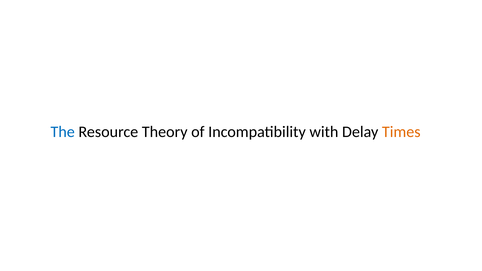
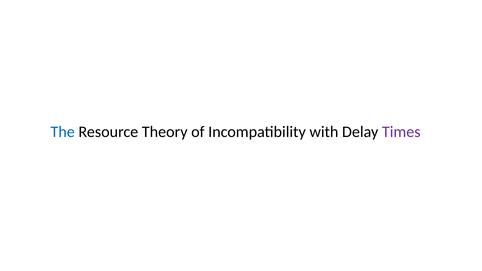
Times colour: orange -> purple
